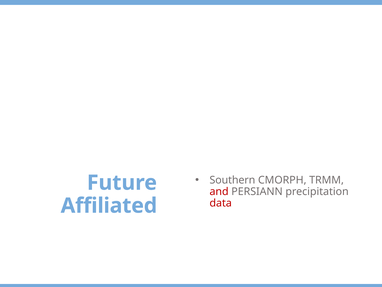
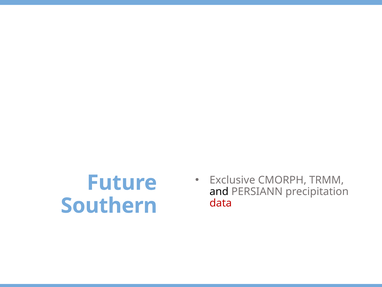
Southern: Southern -> Exclusive
and colour: red -> black
Affiliated: Affiliated -> Southern
